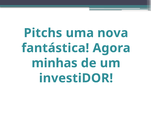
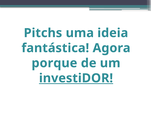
nova: nova -> ideia
minhas: minhas -> porque
investiDOR underline: none -> present
